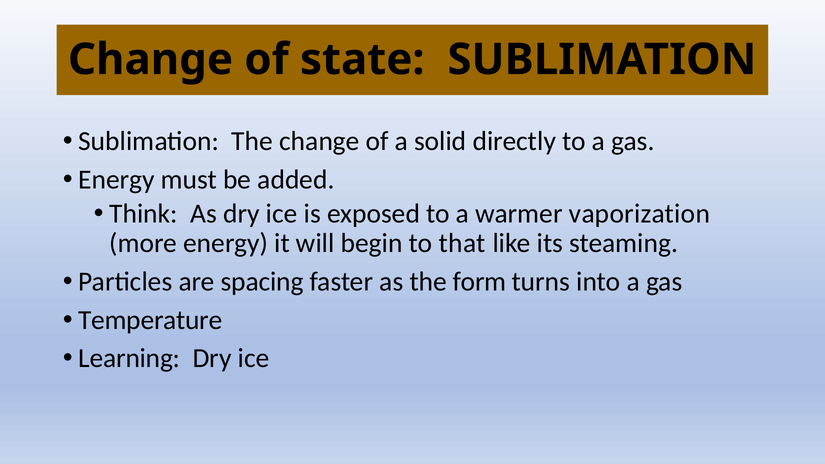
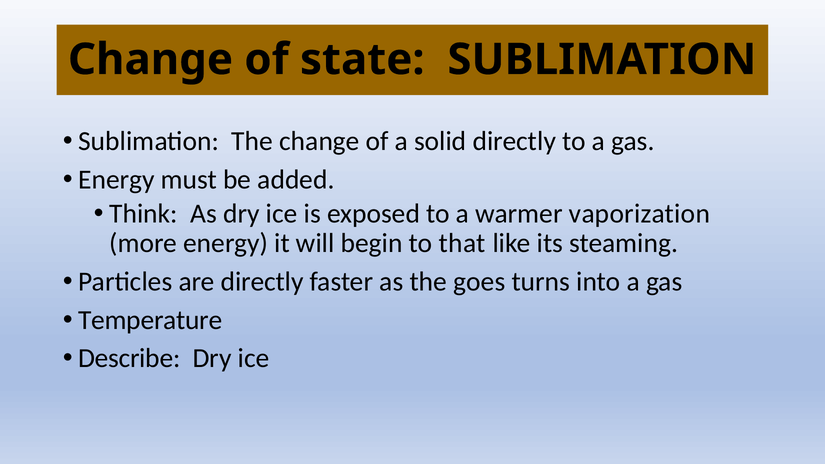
are spacing: spacing -> directly
form: form -> goes
Learning: Learning -> Describe
